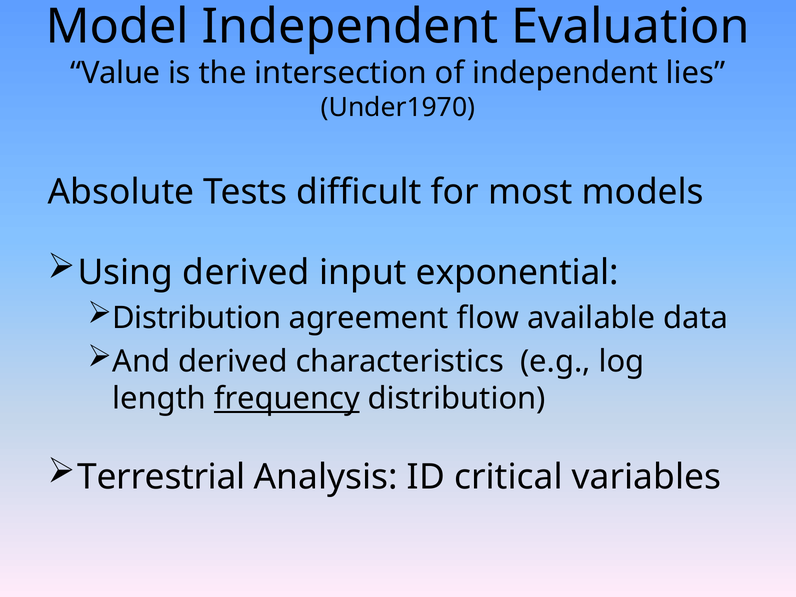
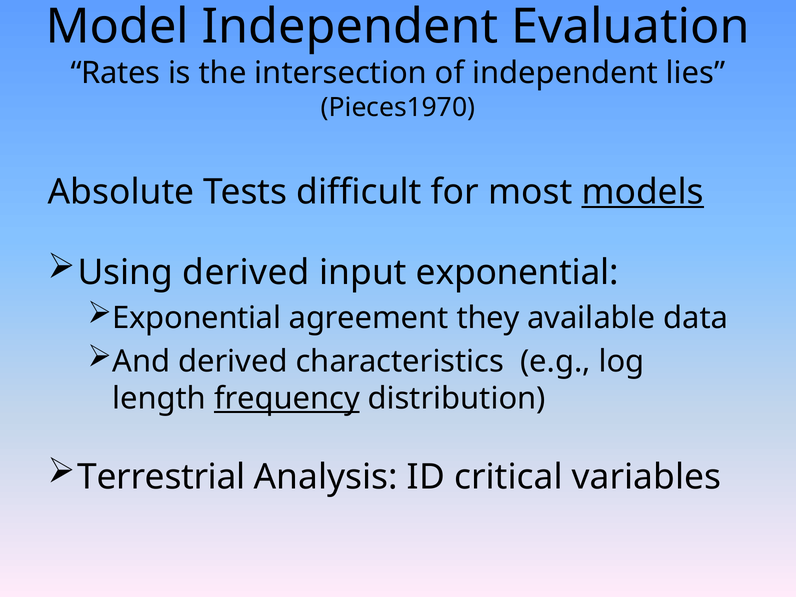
Value: Value -> Rates
Under1970: Under1970 -> Pieces1970
models underline: none -> present
Distribution at (197, 318): Distribution -> Exponential
flow: flow -> they
